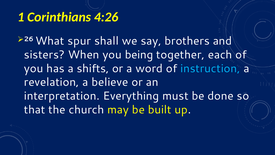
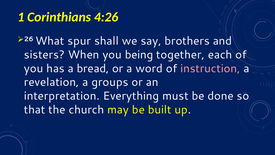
shifts: shifts -> bread
instruction colour: light blue -> pink
believe: believe -> groups
